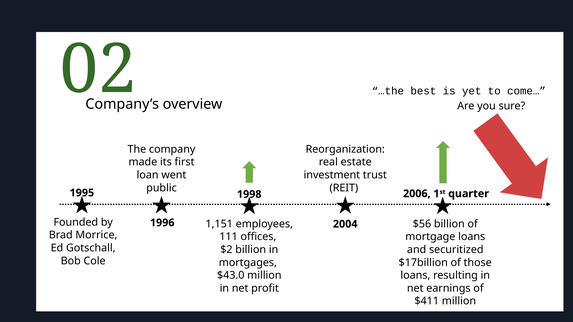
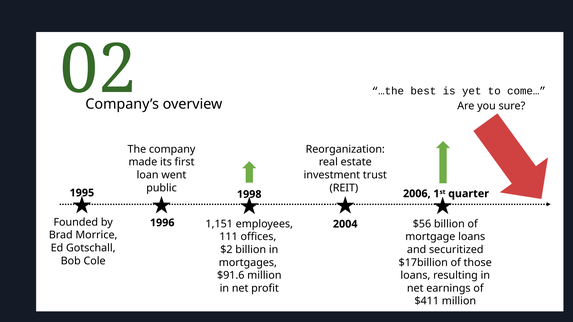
$43.0: $43.0 -> $91.6
